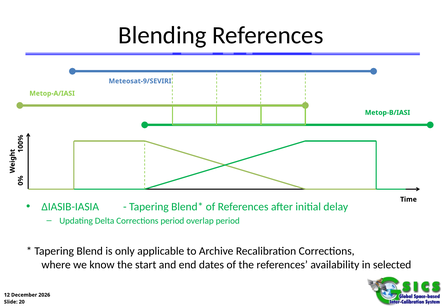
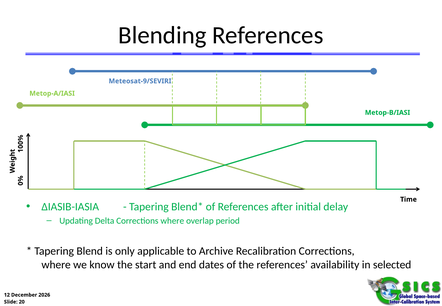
Delta Corrections period: period -> where
